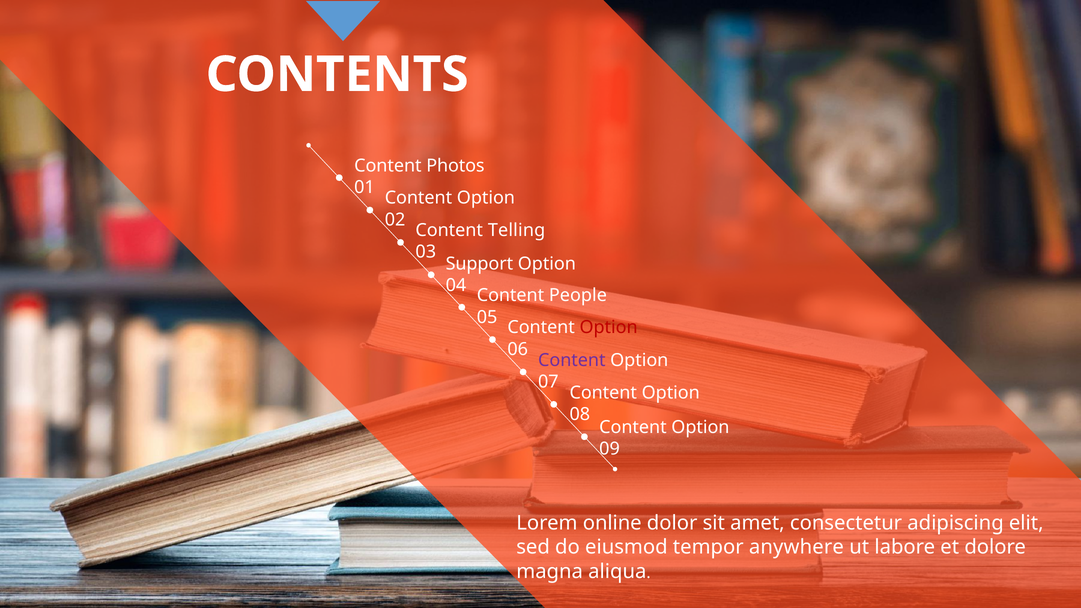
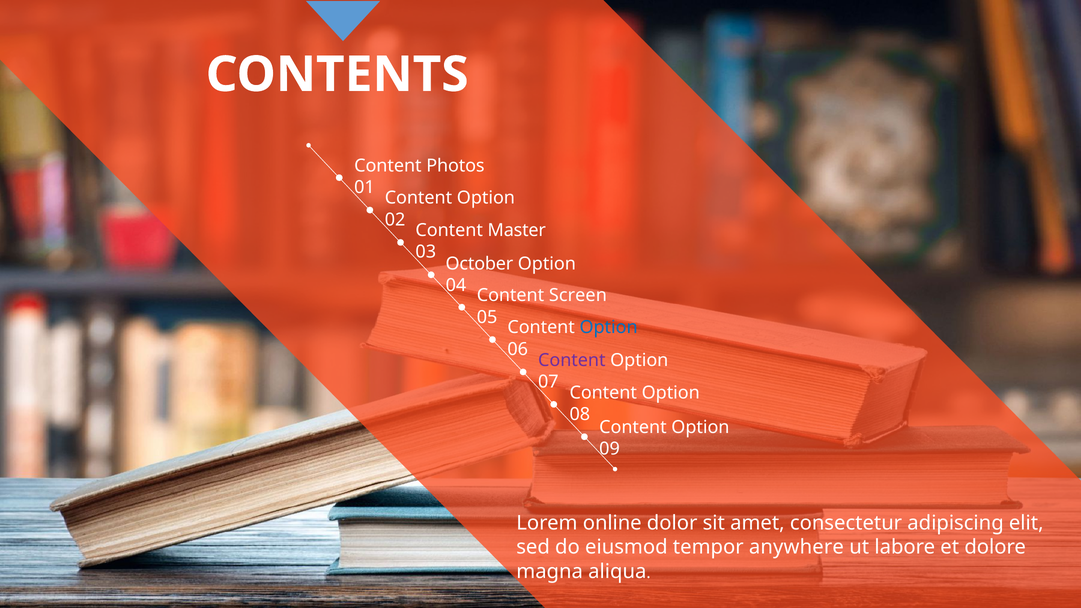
Telling: Telling -> Master
Support: Support -> October
People: People -> Screen
Option at (609, 328) colour: red -> blue
